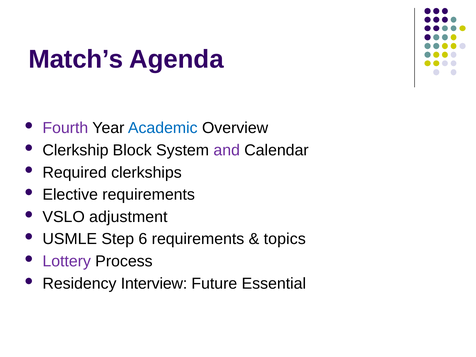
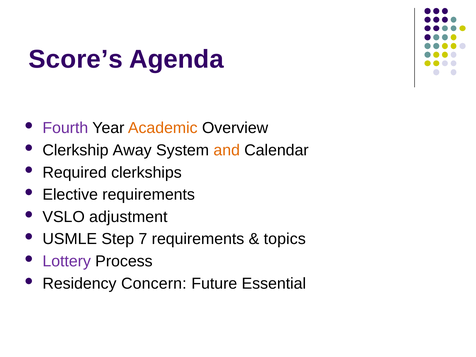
Match’s: Match’s -> Score’s
Academic colour: blue -> orange
Block: Block -> Away
and colour: purple -> orange
6: 6 -> 7
Interview: Interview -> Concern
